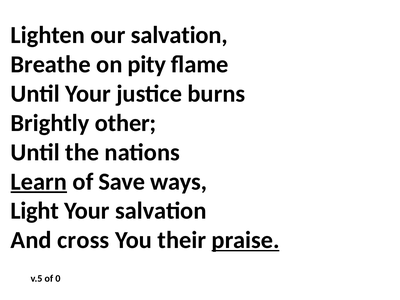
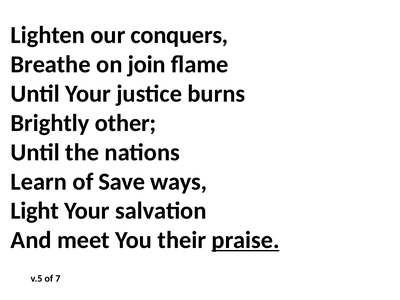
our salvation: salvation -> conquers
pity: pity -> join
Learn underline: present -> none
cross: cross -> meet
0: 0 -> 7
